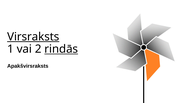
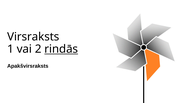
Virsraksts underline: present -> none
